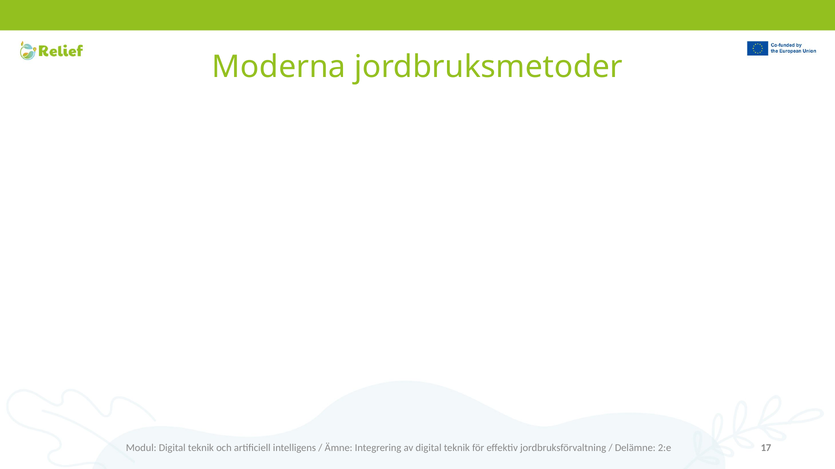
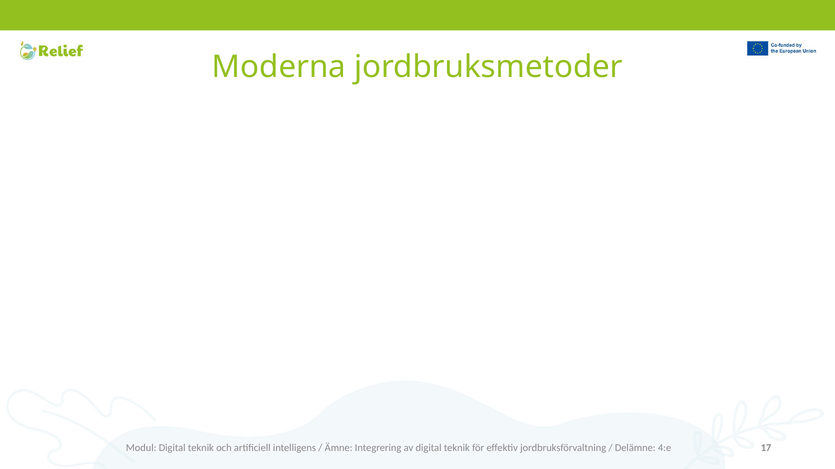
2:e: 2:e -> 4:e
